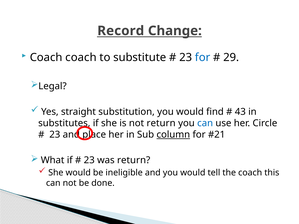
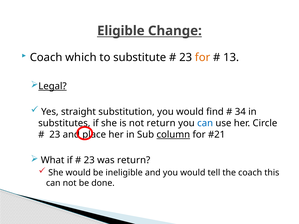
Record: Record -> Eligible
Coach coach: coach -> which
for at (203, 57) colour: blue -> orange
29: 29 -> 13
Legal underline: none -> present
43: 43 -> 34
